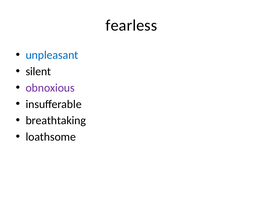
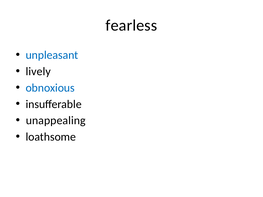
silent: silent -> lively
obnoxious colour: purple -> blue
breathtaking: breathtaking -> unappealing
